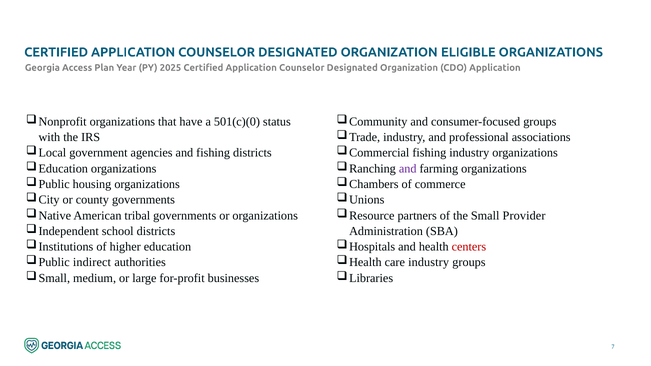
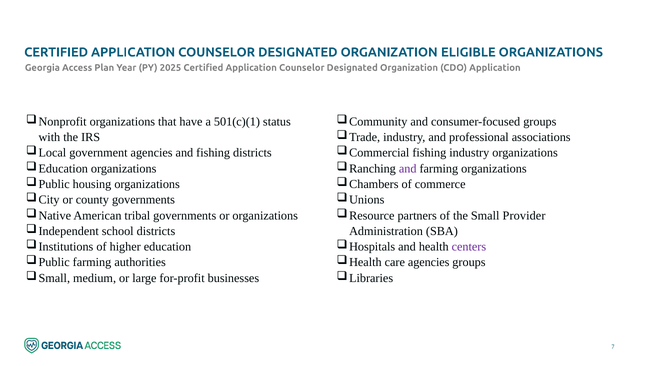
501(c)(0: 501(c)(0 -> 501(c)(1
centers colour: red -> purple
indirect at (92, 263): indirect -> farming
care industry: industry -> agencies
